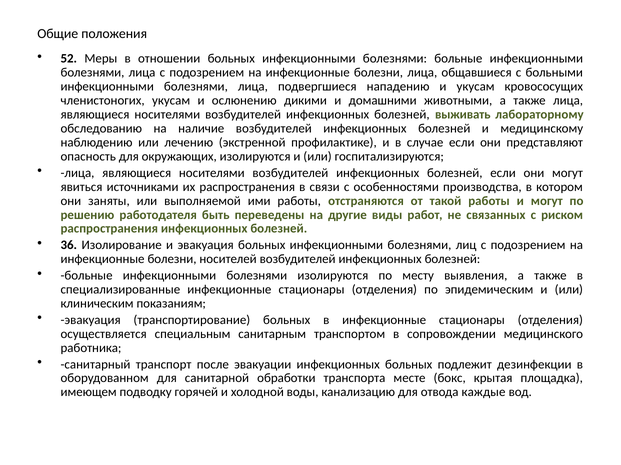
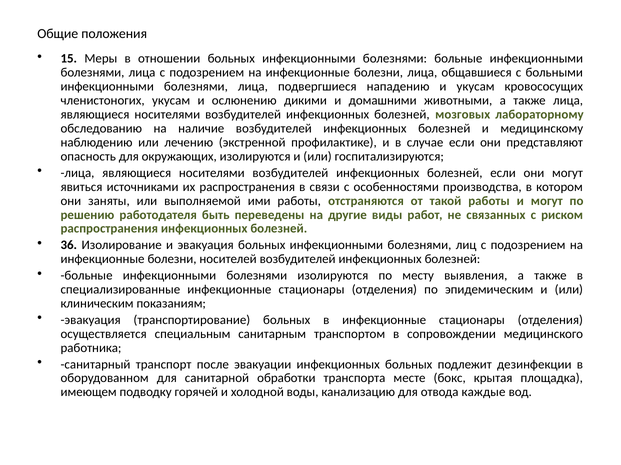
52: 52 -> 15
выживать: выживать -> мозговых
